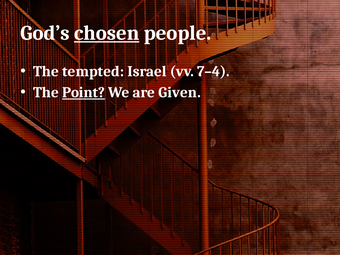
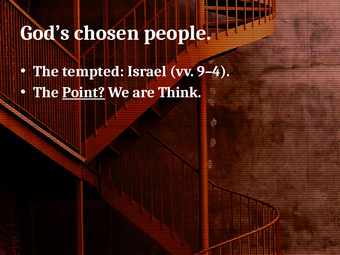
chosen underline: present -> none
7–4: 7–4 -> 9–4
Given: Given -> Think
